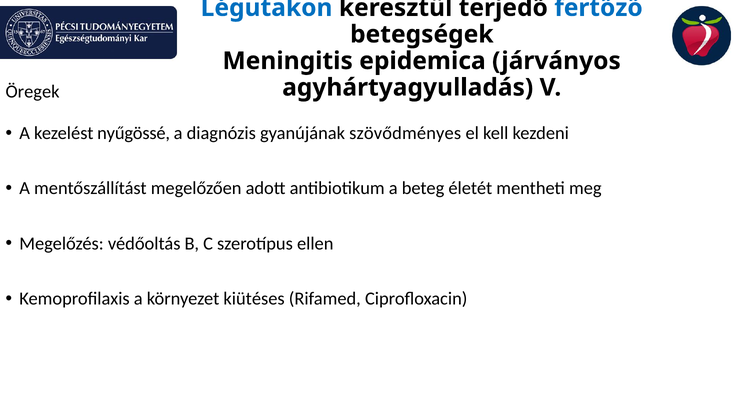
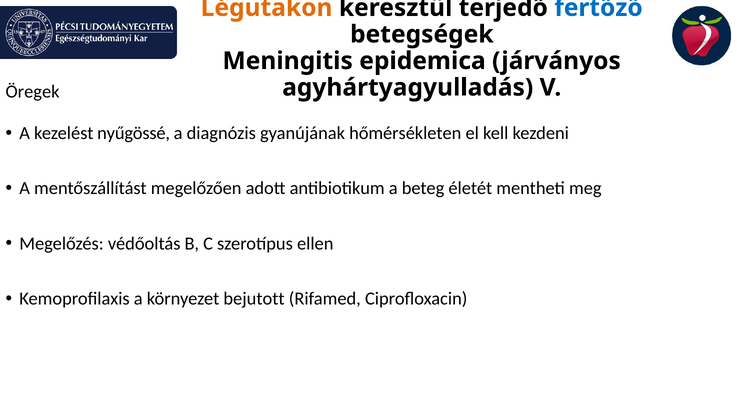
Légutakon colour: blue -> orange
szövődményes: szövődményes -> hőmérsékleten
kiütéses: kiütéses -> bejutott
